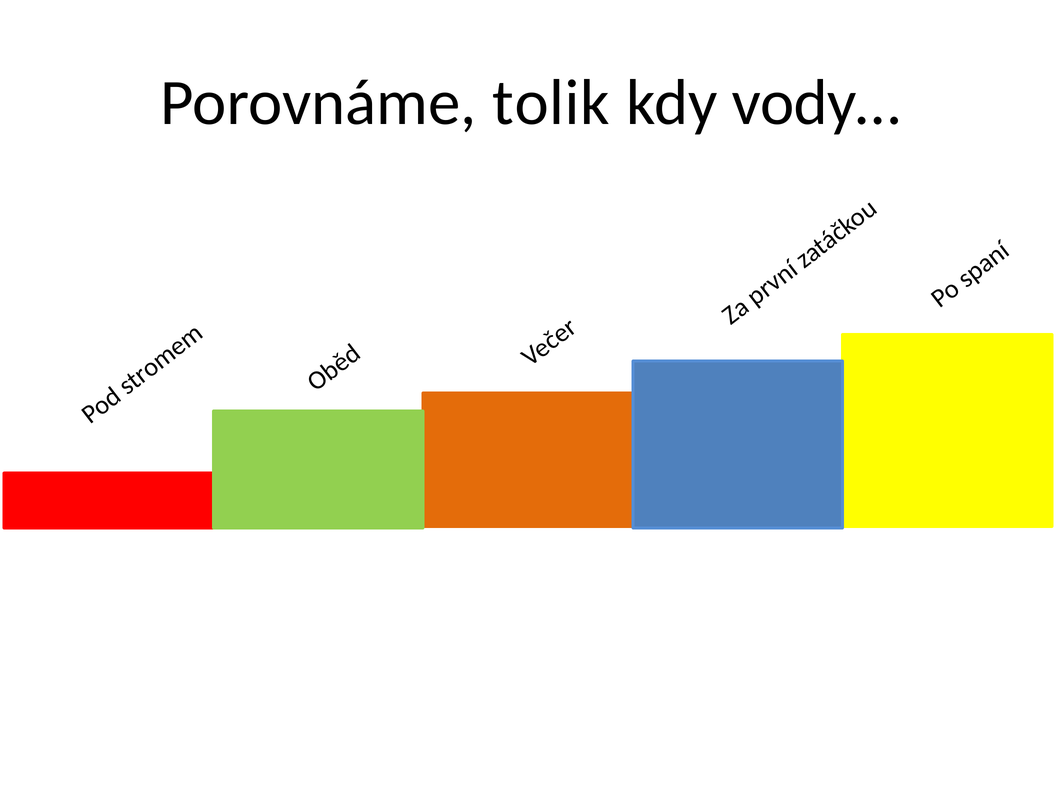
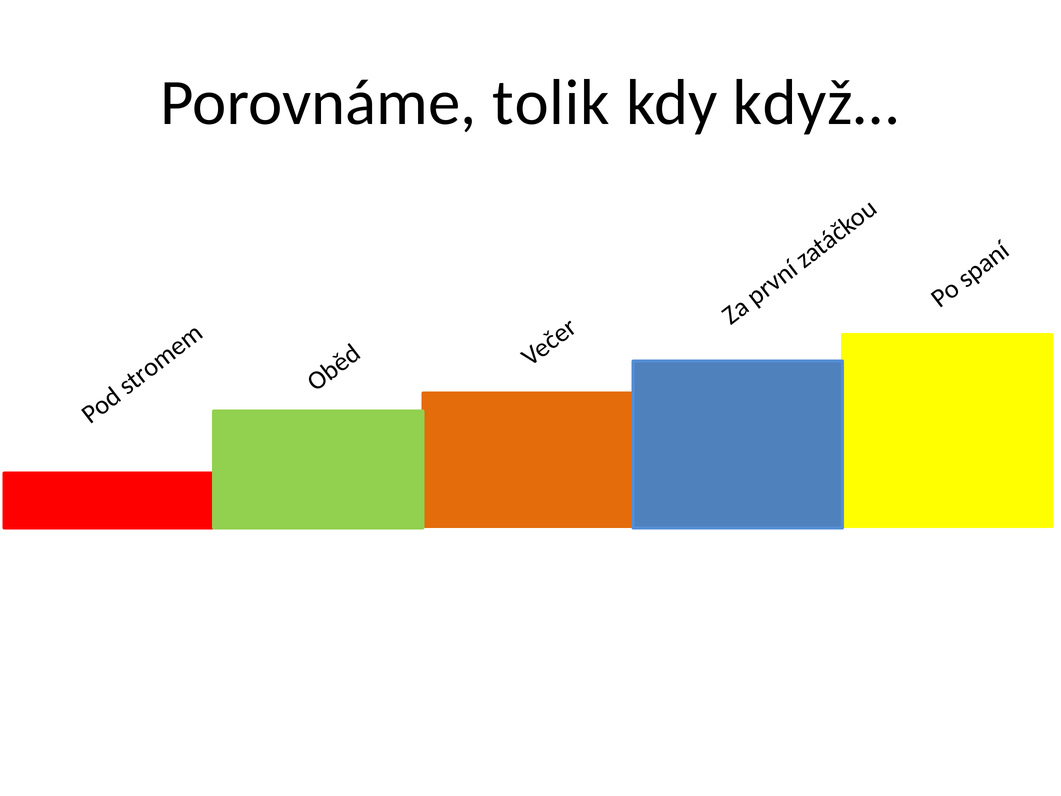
vody…: vody… -> když…
